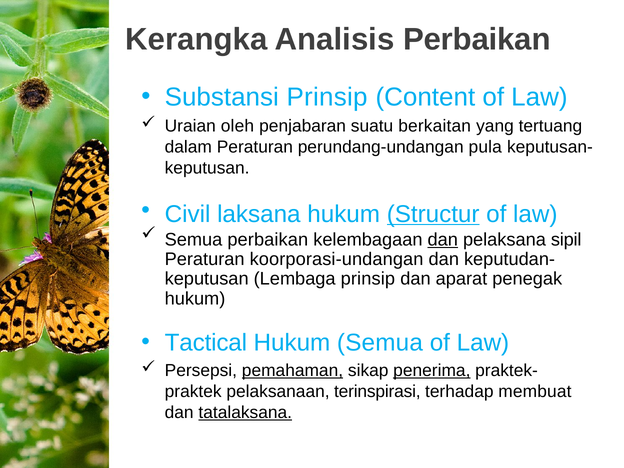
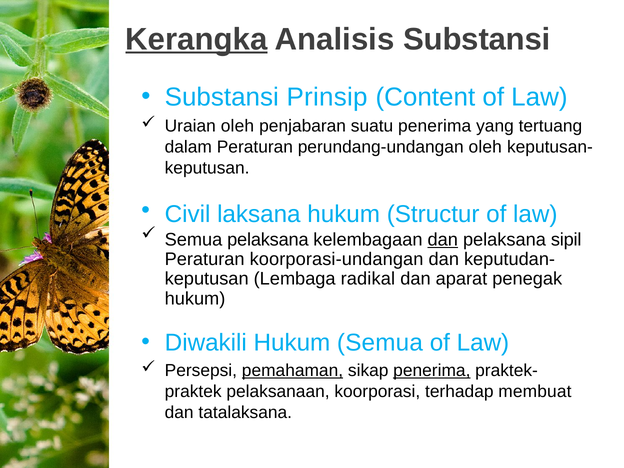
Kerangka underline: none -> present
Analisis Perbaikan: Perbaikan -> Substansi
suatu berkaitan: berkaitan -> penerima
perundang-undangan pula: pula -> oleh
Structur underline: present -> none
Semua perbaikan: perbaikan -> pelaksana
Lembaga prinsip: prinsip -> radikal
Tactical: Tactical -> Diwakili
terinspirasi: terinspirasi -> koorporasi
tatalaksana underline: present -> none
